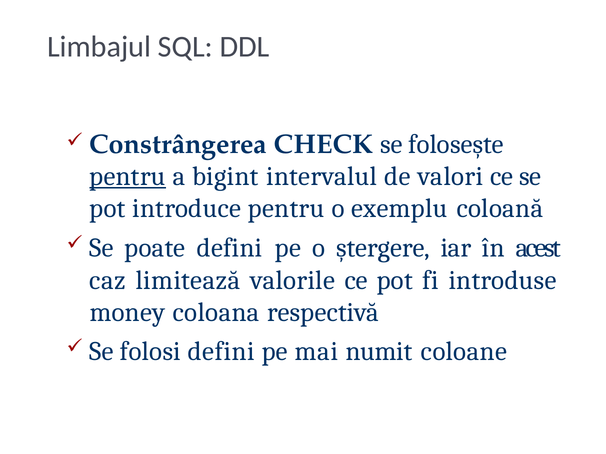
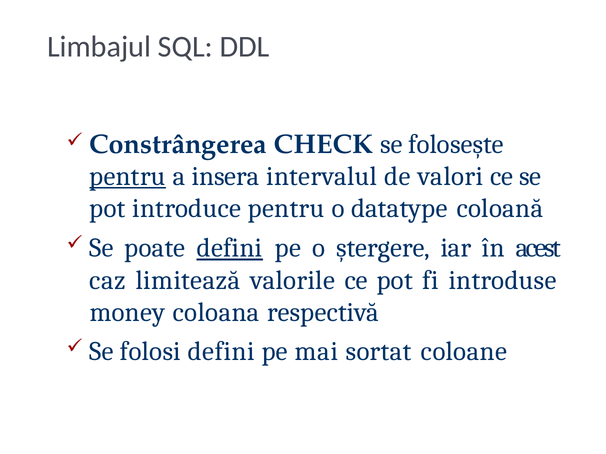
bigint: bigint -> insera
exemplu: exemplu -> datatype
defini at (230, 248) underline: none -> present
numit: numit -> sortat
